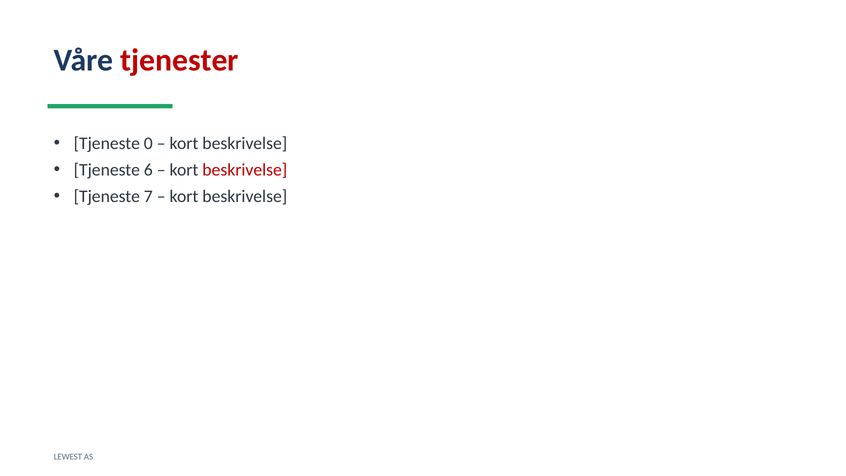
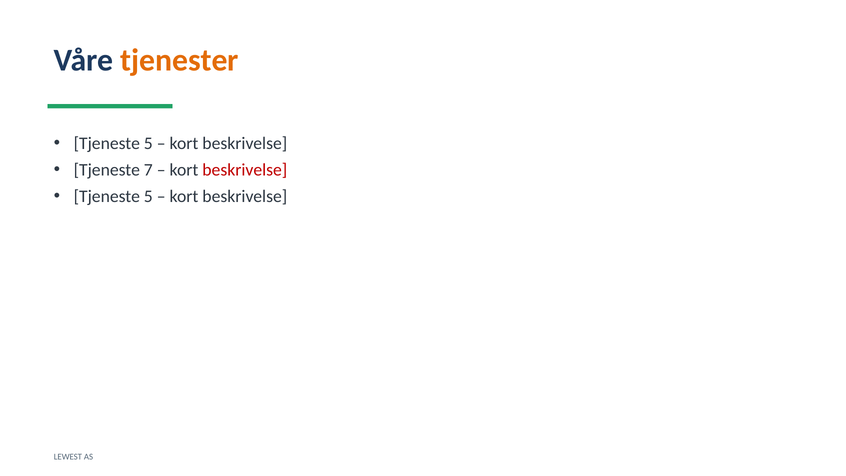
tjenester colour: red -> orange
0 at (148, 143): 0 -> 5
6: 6 -> 7
7 at (148, 196): 7 -> 5
